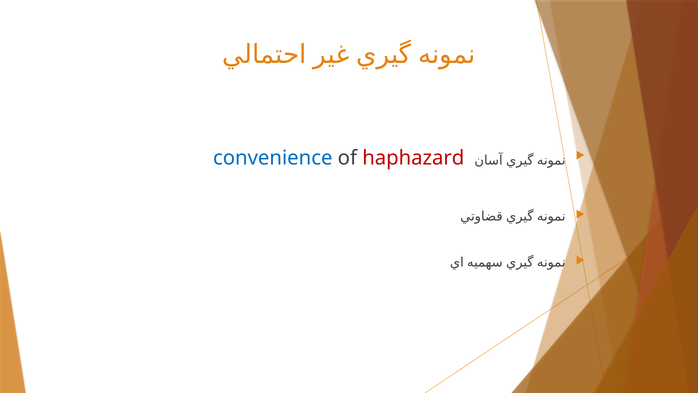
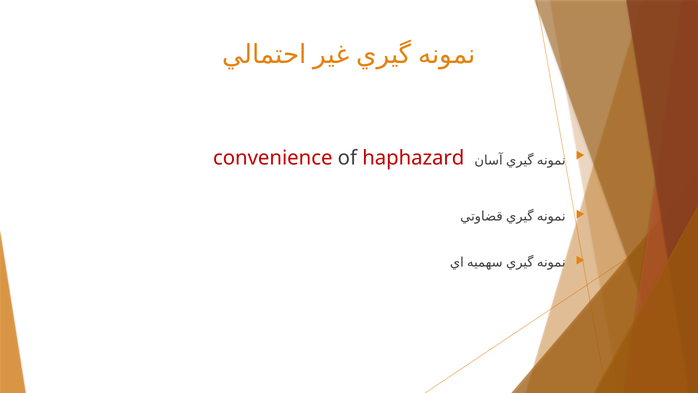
convenience colour: blue -> red
